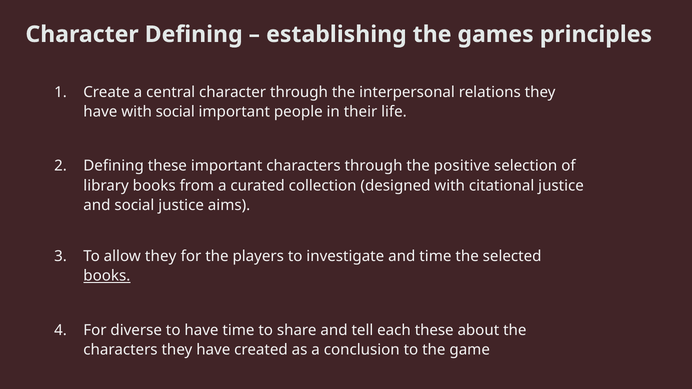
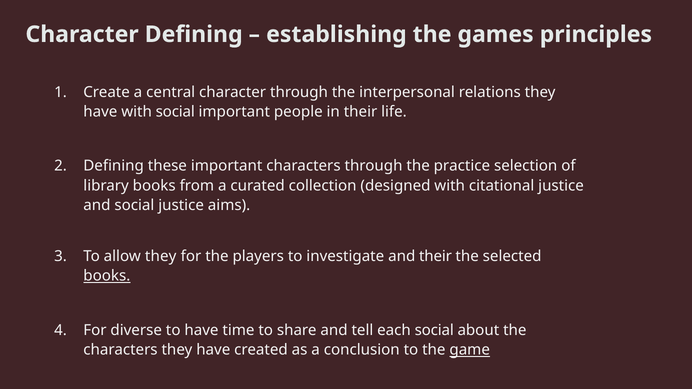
positive: positive -> practice
and time: time -> their
each these: these -> social
game underline: none -> present
